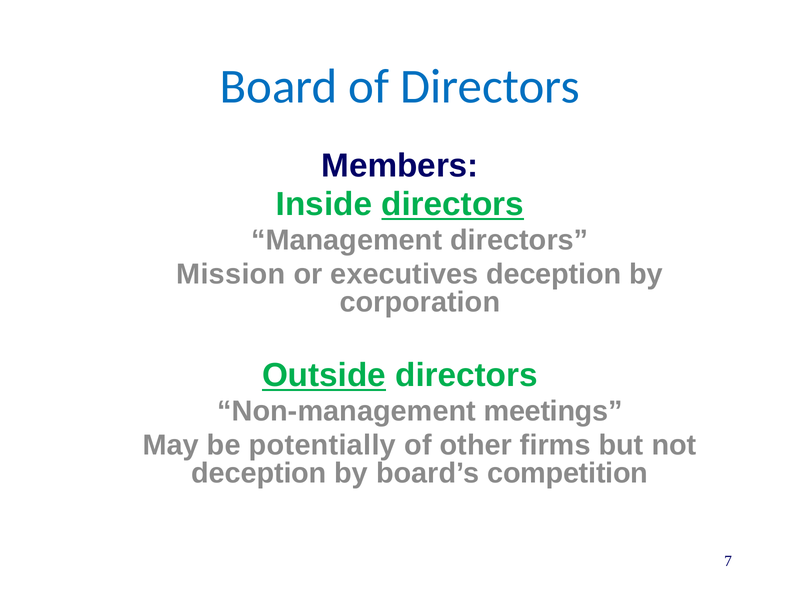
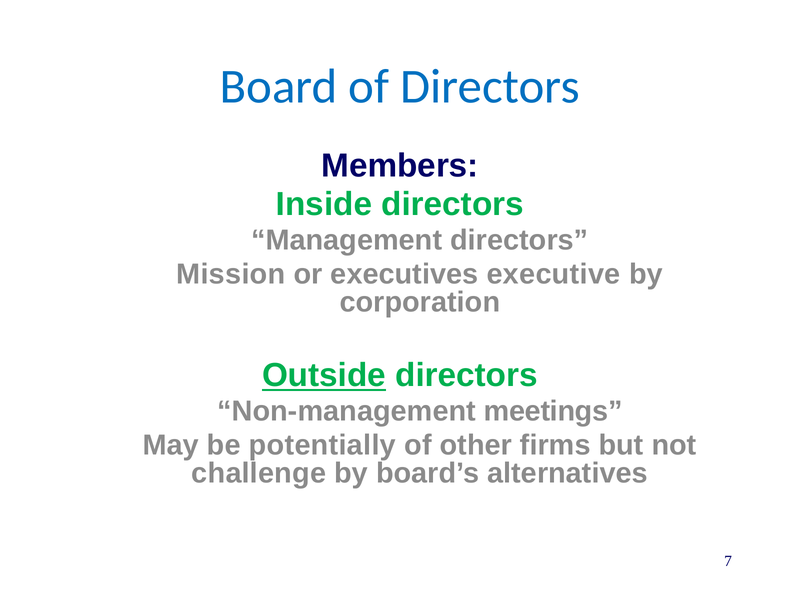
directors at (453, 204) underline: present -> none
executives deception: deception -> executive
deception at (259, 473): deception -> challenge
competition: competition -> alternatives
